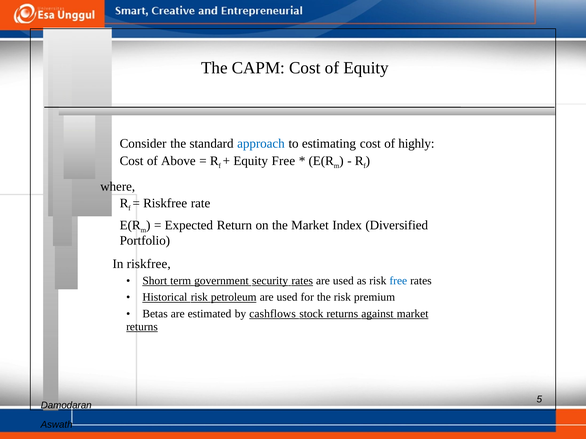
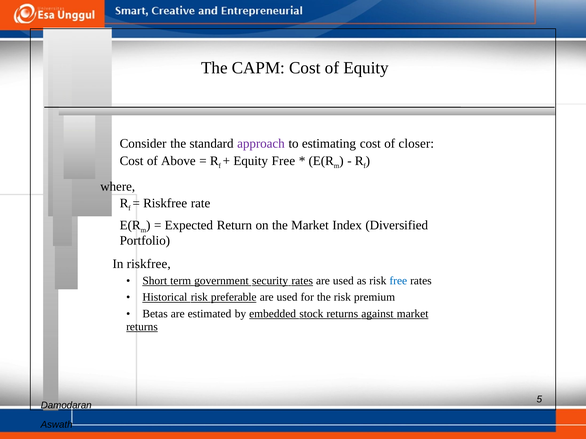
approach colour: blue -> purple
highly: highly -> closer
petroleum: petroleum -> preferable
cashflows: cashflows -> embedded
